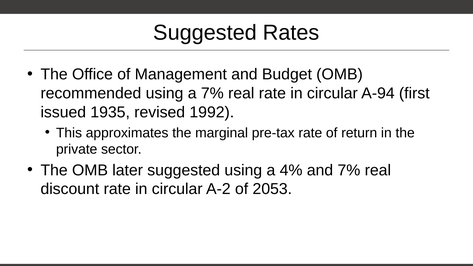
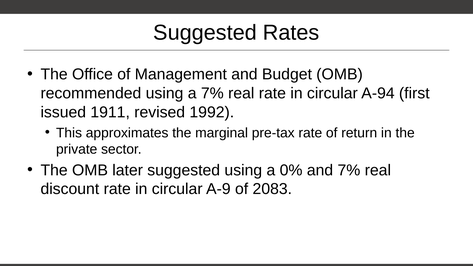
1935: 1935 -> 1911
4%: 4% -> 0%
A-2: A-2 -> A-9
2053: 2053 -> 2083
